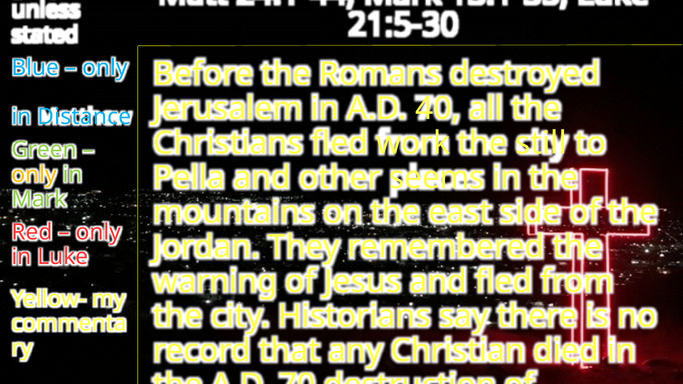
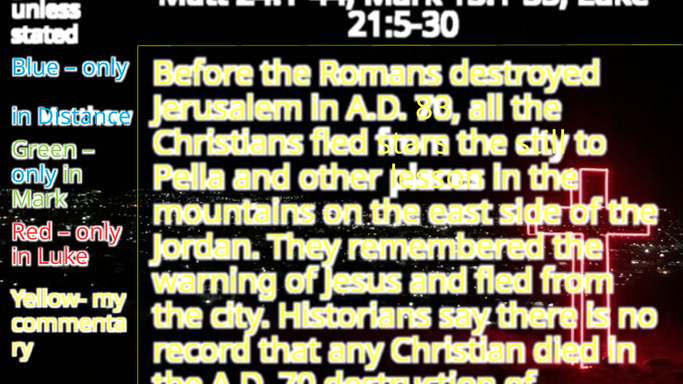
40: 40 -> 83
work: work -> stars
only at (34, 175) colour: yellow -> light blue
seems: seems -> lesson
